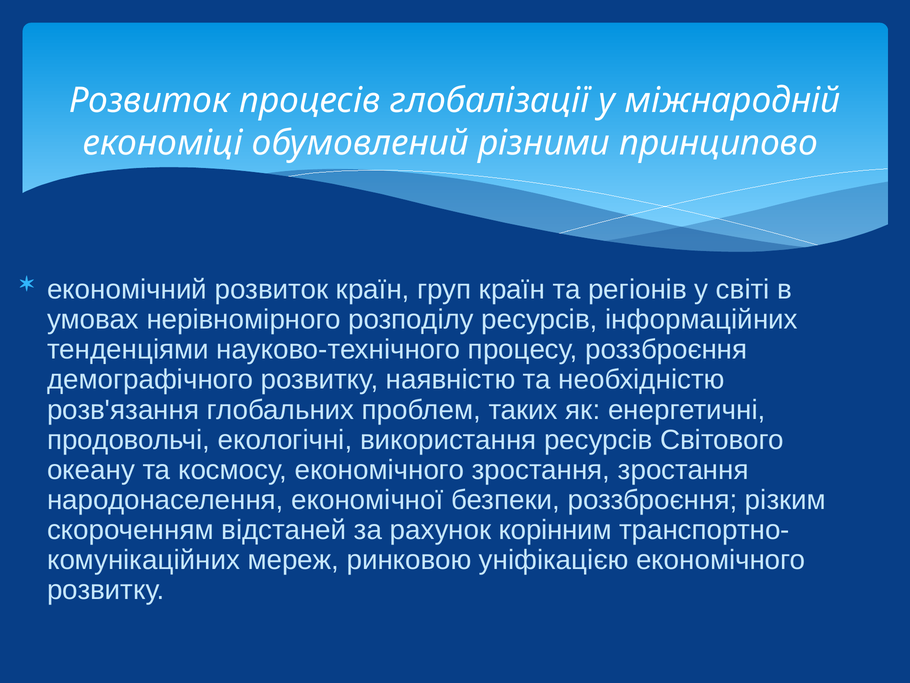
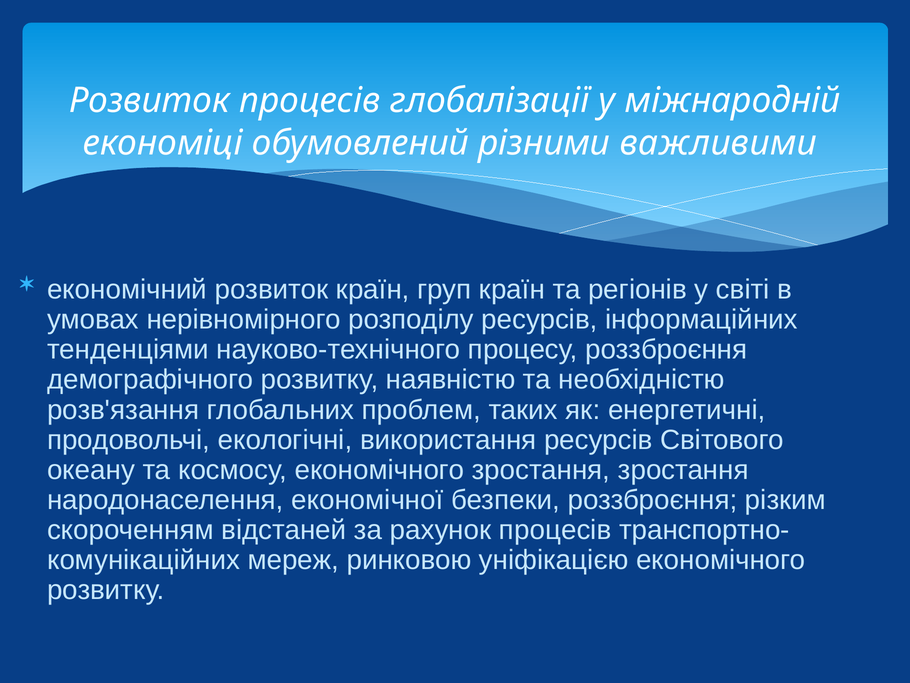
принципово: принципово -> важливими
рахунок корінним: корінним -> процесів
